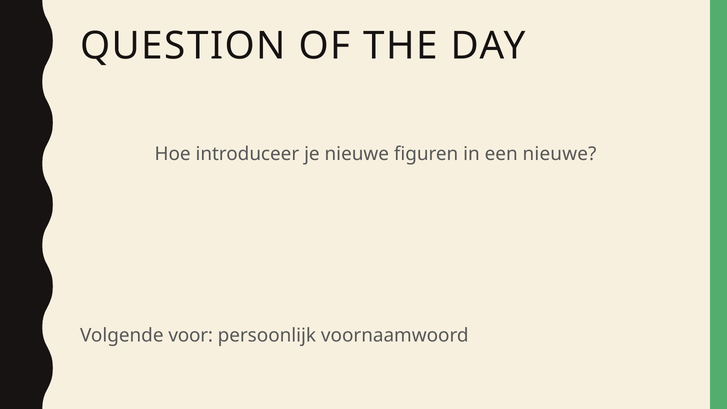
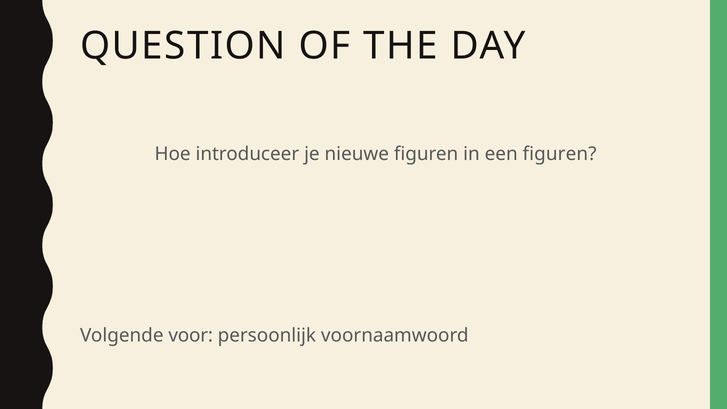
een nieuwe: nieuwe -> figuren
